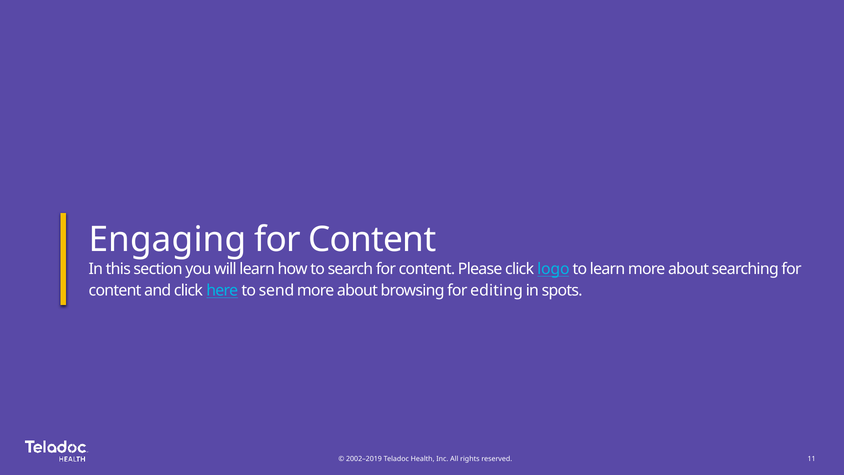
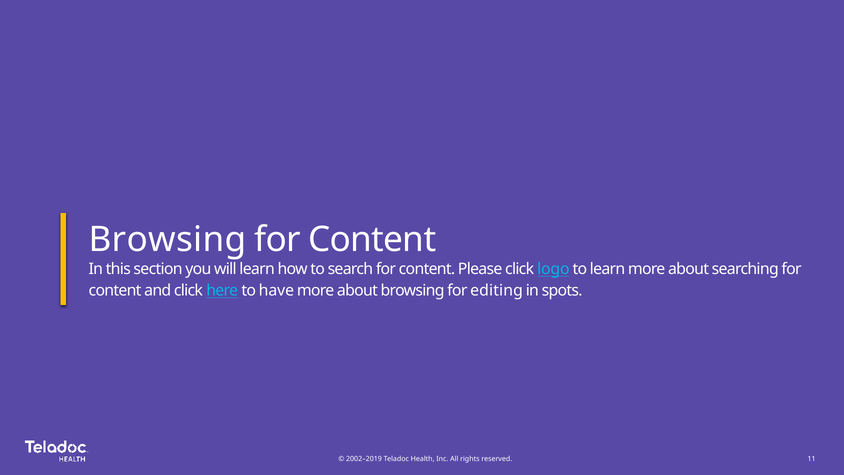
Engaging at (167, 240): Engaging -> Browsing
send: send -> have
